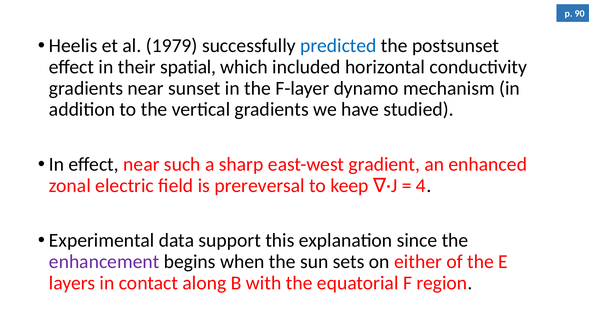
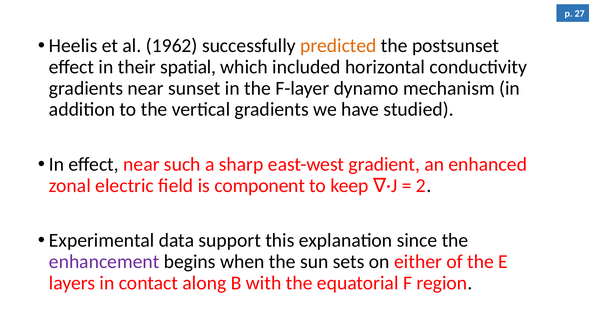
90: 90 -> 27
1979: 1979 -> 1962
predicted colour: blue -> orange
prereversal: prereversal -> component
4: 4 -> 2
